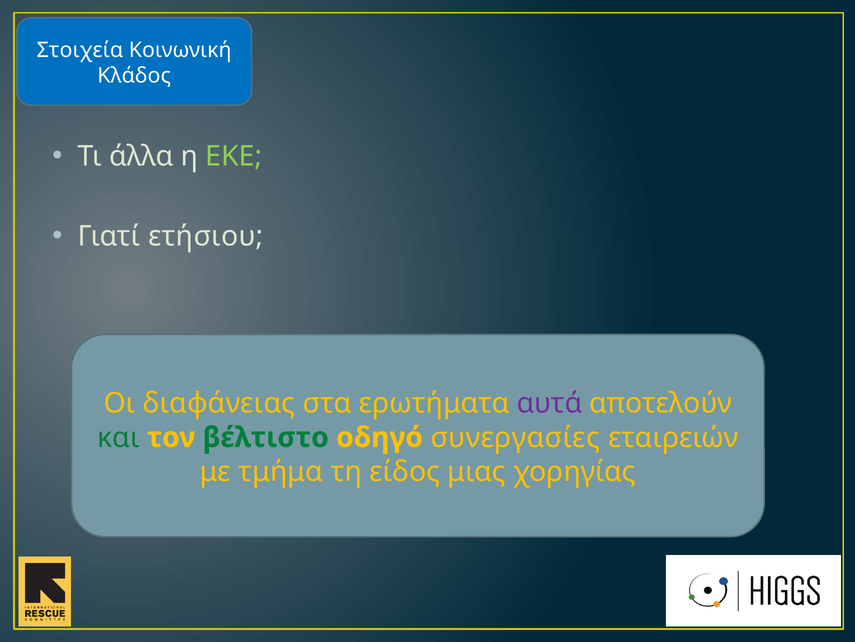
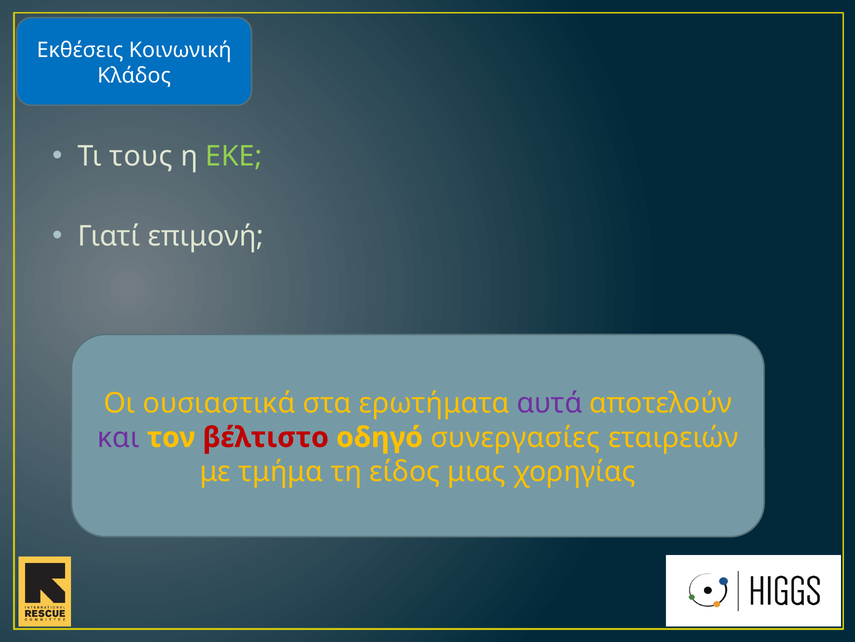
Στοιχεία: Στοιχεία -> Εκθέσεις
άλλα: άλλα -> τους
ετήσιου: ετήσιου -> επιμονή
διαφάνειας: διαφάνειας -> ουσιαστικά
και colour: green -> purple
βέλτιστο colour: green -> red
